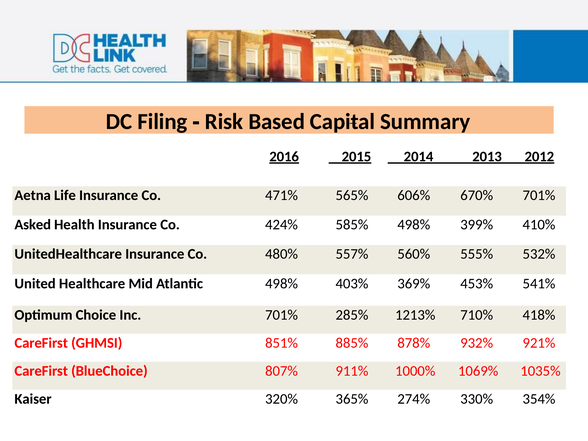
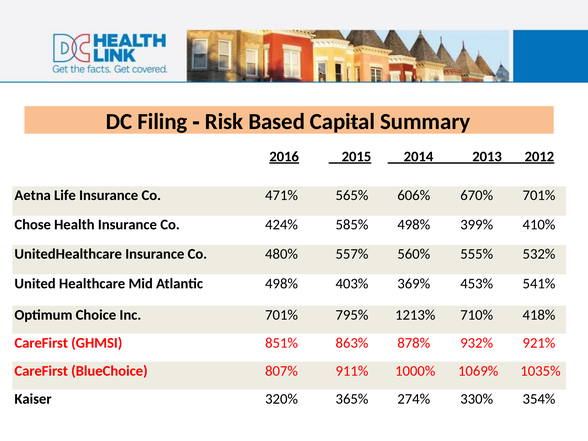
Asked: Asked -> Chose
285%: 285% -> 795%
885%: 885% -> 863%
